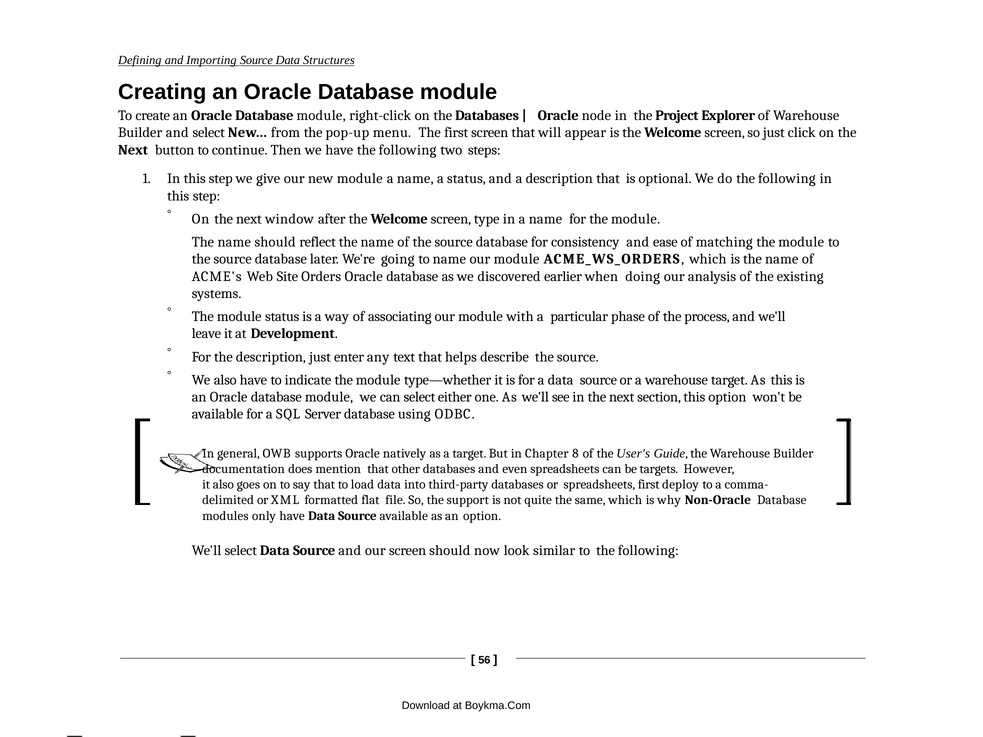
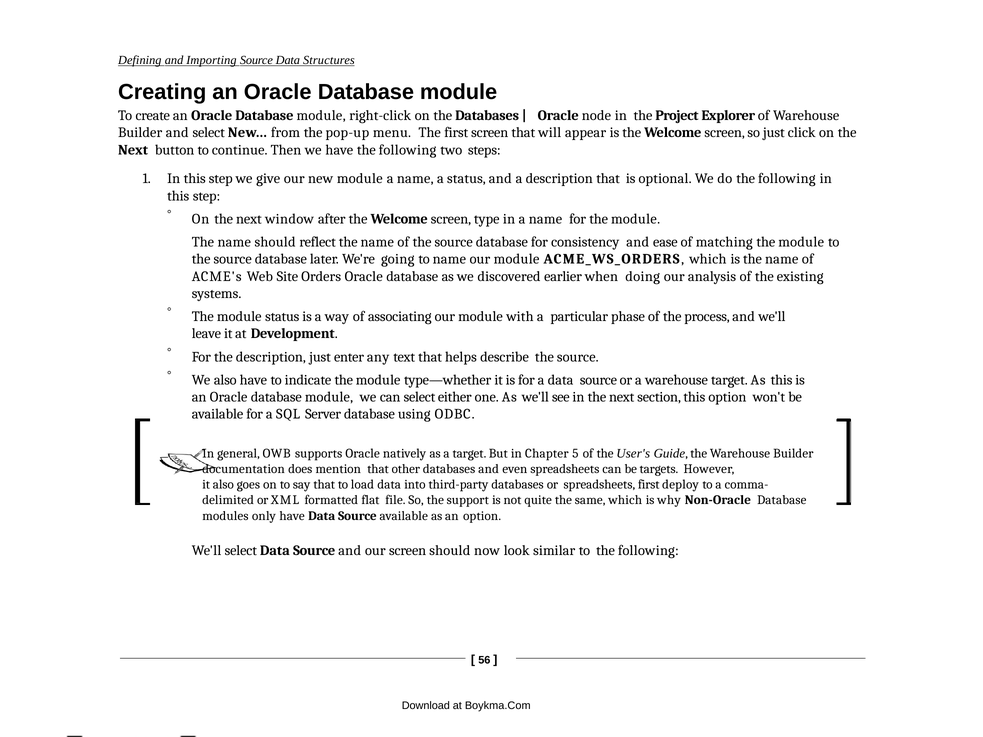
8: 8 -> 5
